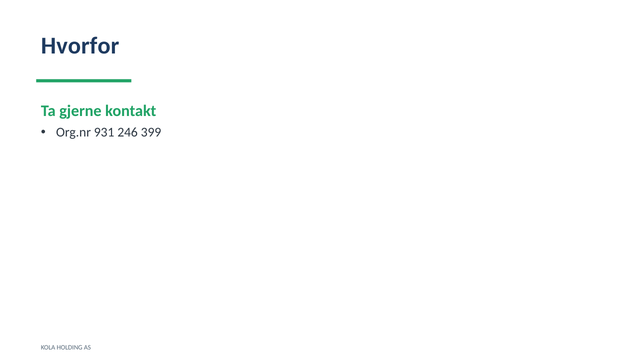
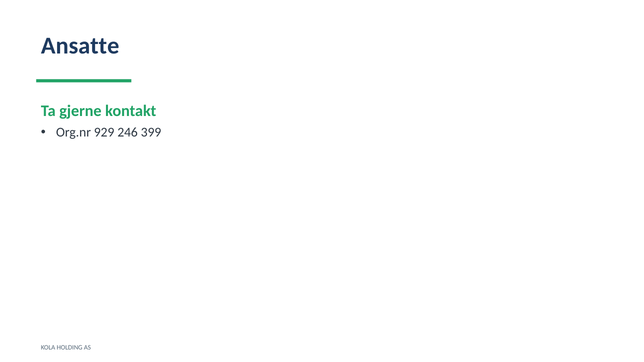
Hvorfor: Hvorfor -> Ansatte
931: 931 -> 929
